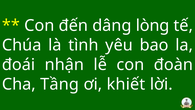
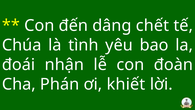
lòng: lòng -> chết
Tầng: Tầng -> Phán
